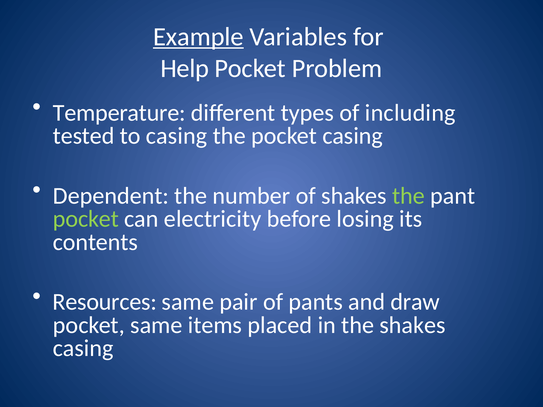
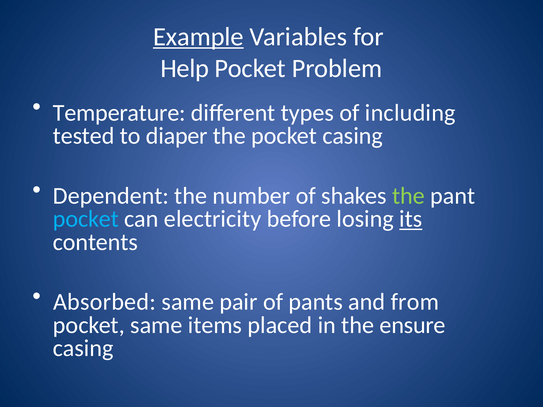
to casing: casing -> diaper
pocket at (86, 219) colour: light green -> light blue
its underline: none -> present
Resources: Resources -> Absorbed
draw: draw -> from
the shakes: shakes -> ensure
